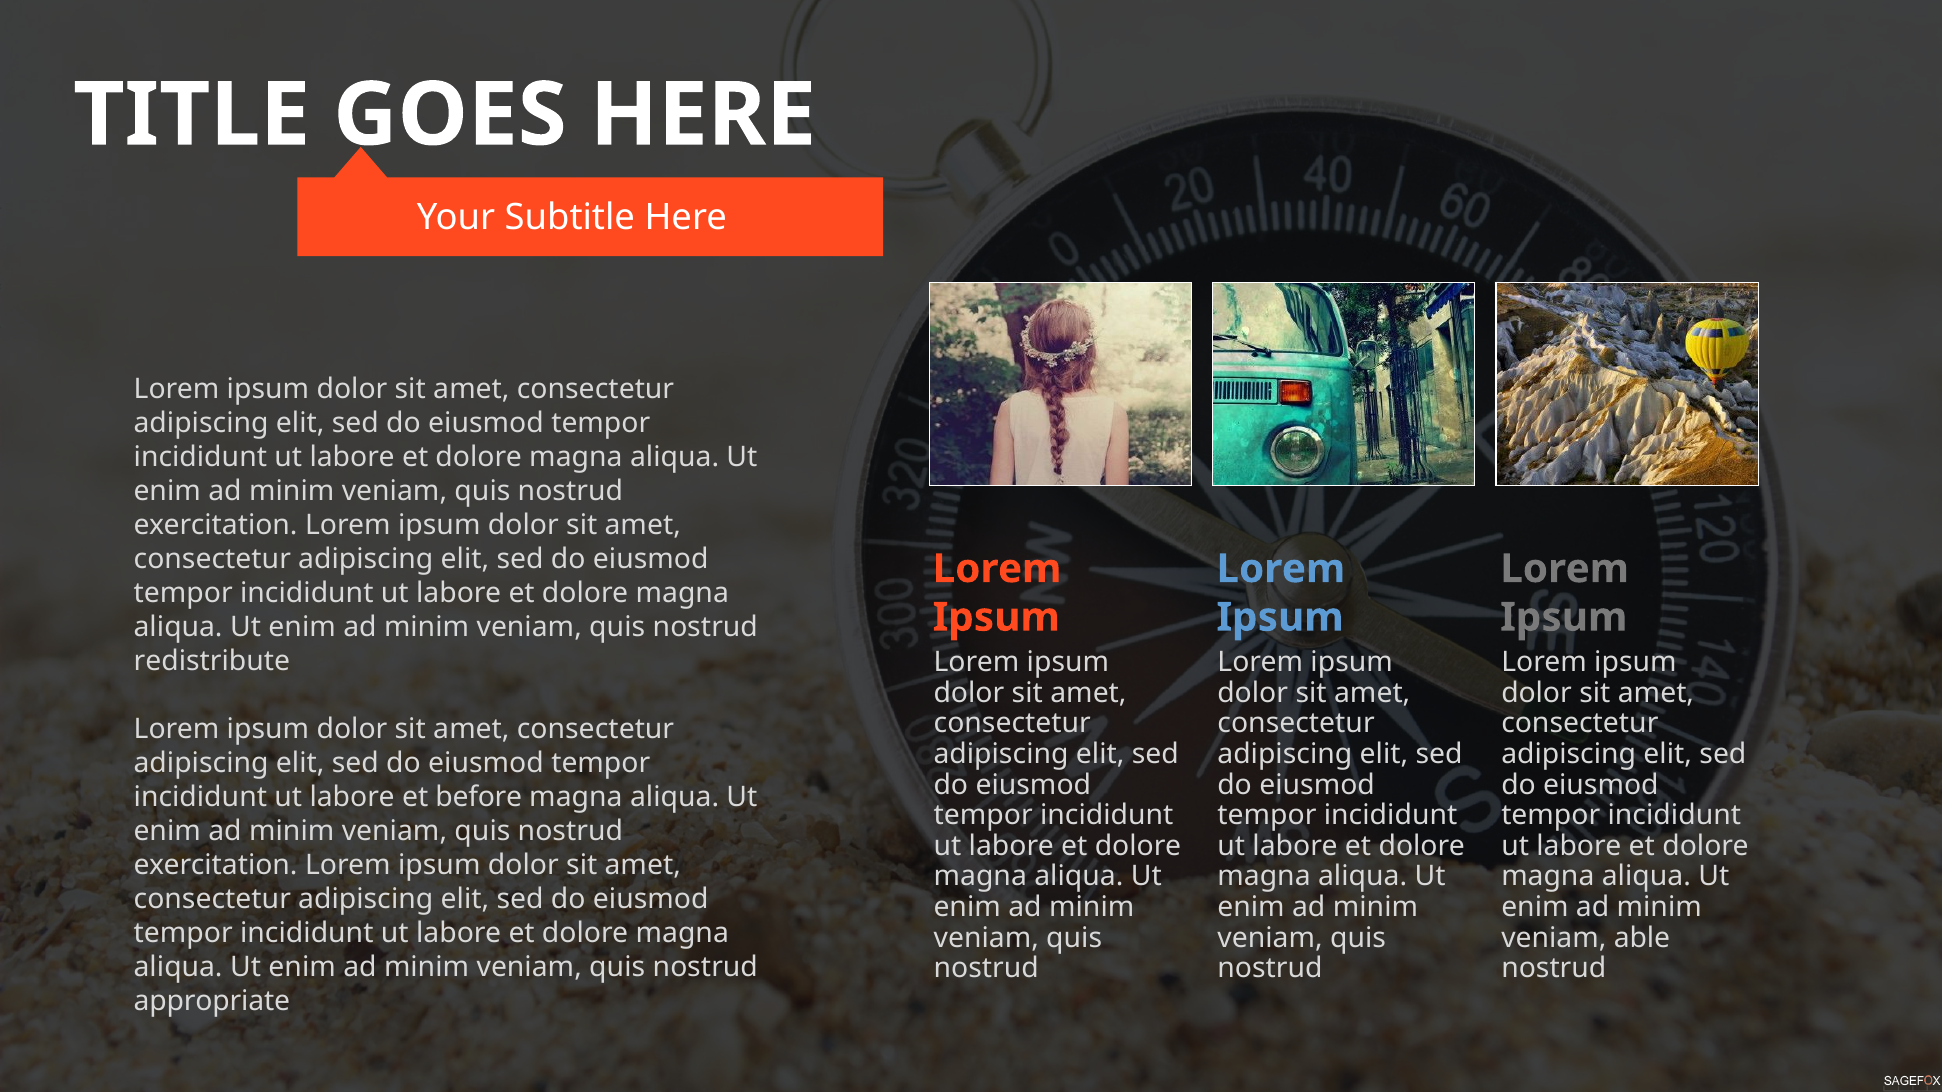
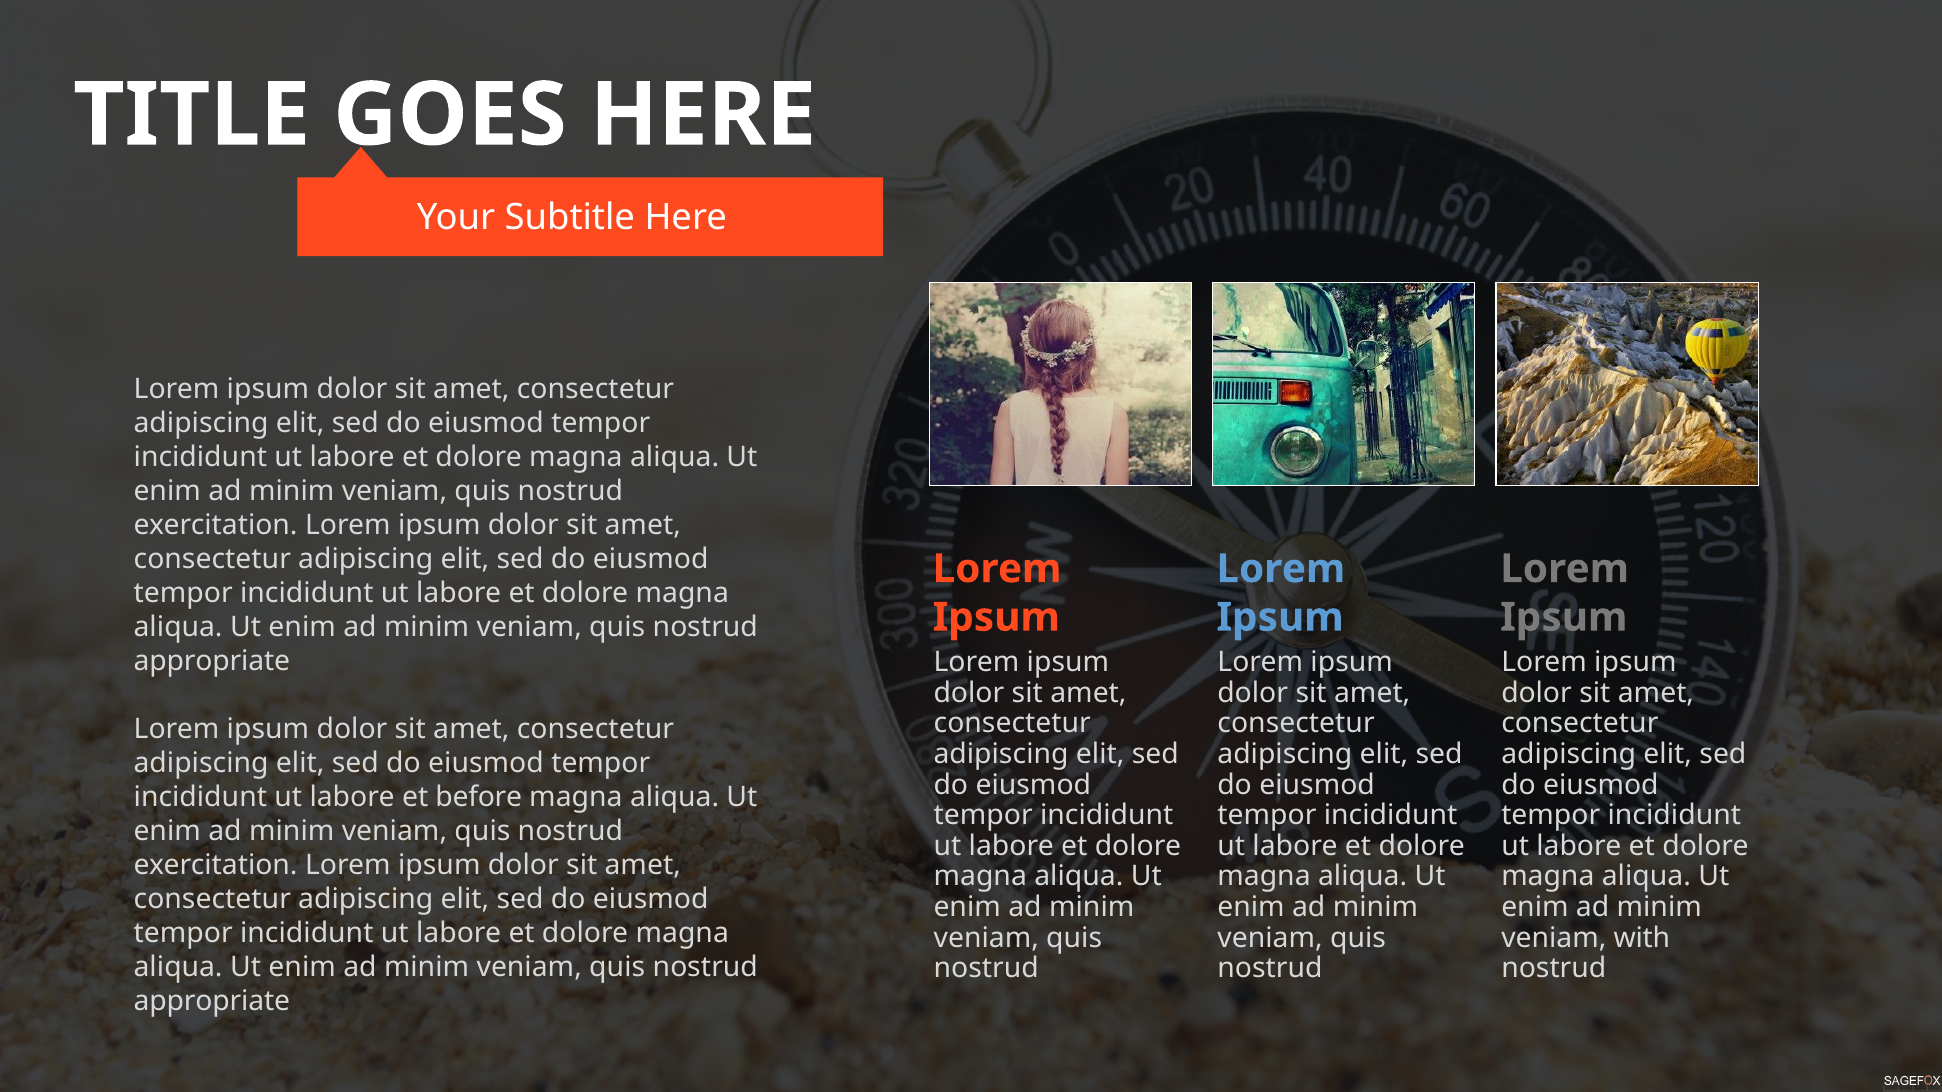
redistribute at (212, 661): redistribute -> appropriate
able: able -> with
